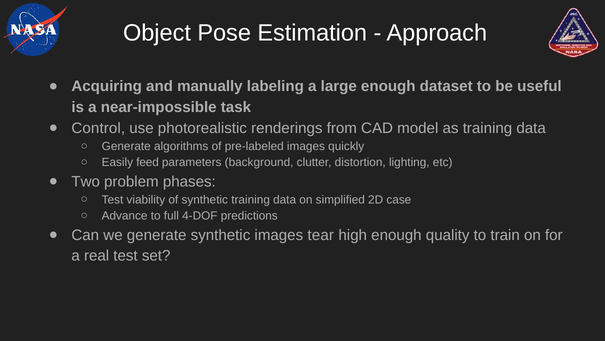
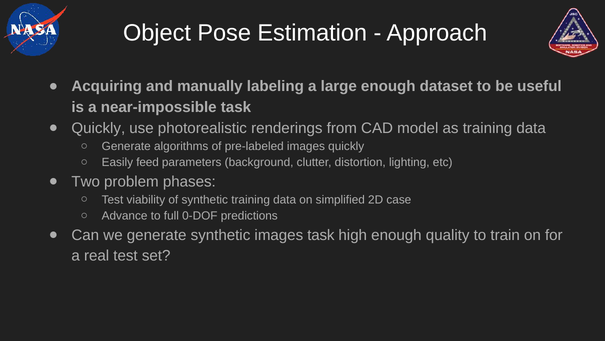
Control at (98, 128): Control -> Quickly
4-DOF: 4-DOF -> 0-DOF
images tear: tear -> task
